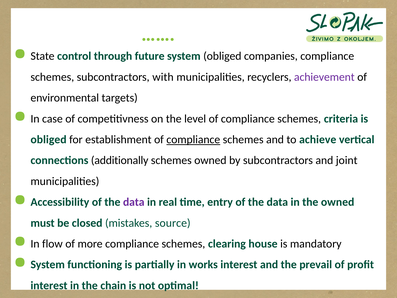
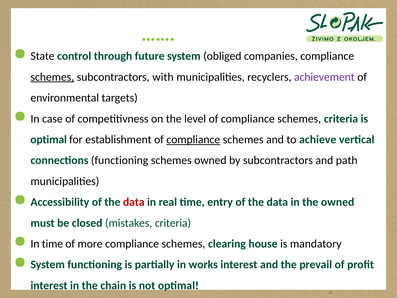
schemes at (52, 77) underline: none -> present
obliged at (49, 139): obliged -> optimal
connections additionally: additionally -> functioning
joint: joint -> path
data at (134, 202) colour: purple -> red
mistakes source: source -> criteria
In flow: flow -> time
